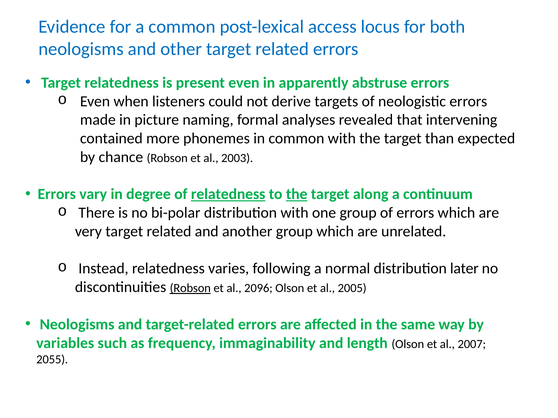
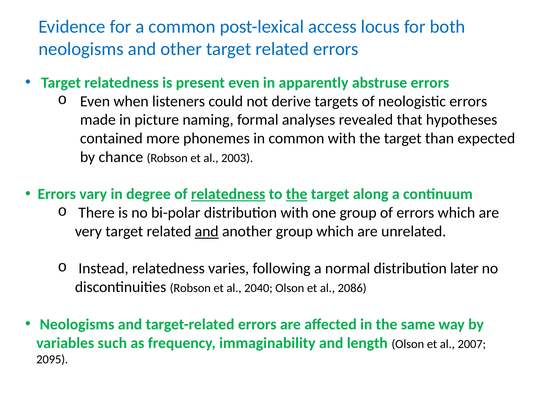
intervening: intervening -> hypotheses
and at (207, 232) underline: none -> present
Robson at (190, 289) underline: present -> none
2096: 2096 -> 2040
2005: 2005 -> 2086
2055: 2055 -> 2095
